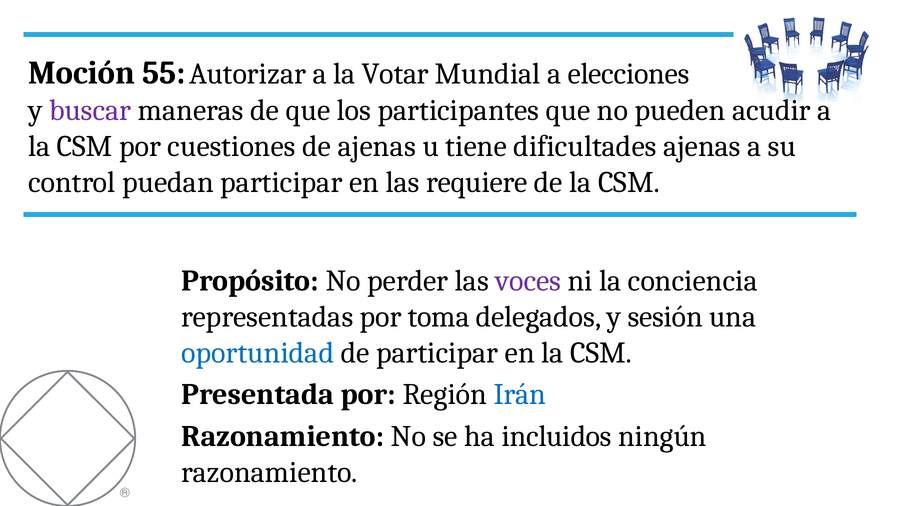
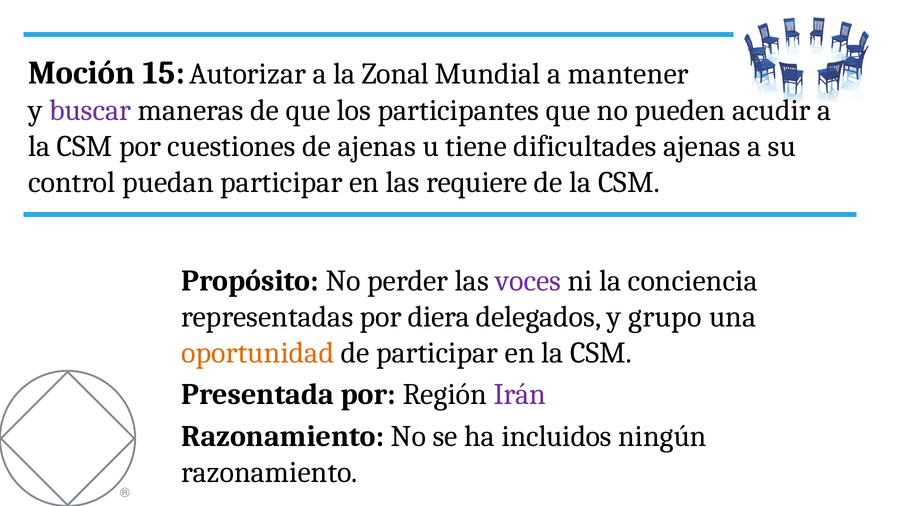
55: 55 -> 15
Votar: Votar -> Zonal
elecciones: elecciones -> mantener
toma: toma -> diera
sesión: sesión -> grupo
oportunidad colour: blue -> orange
Irán colour: blue -> purple
